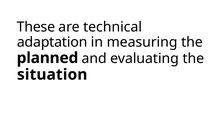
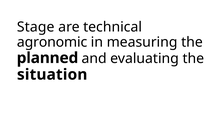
These: These -> Stage
adaptation: adaptation -> agronomic
